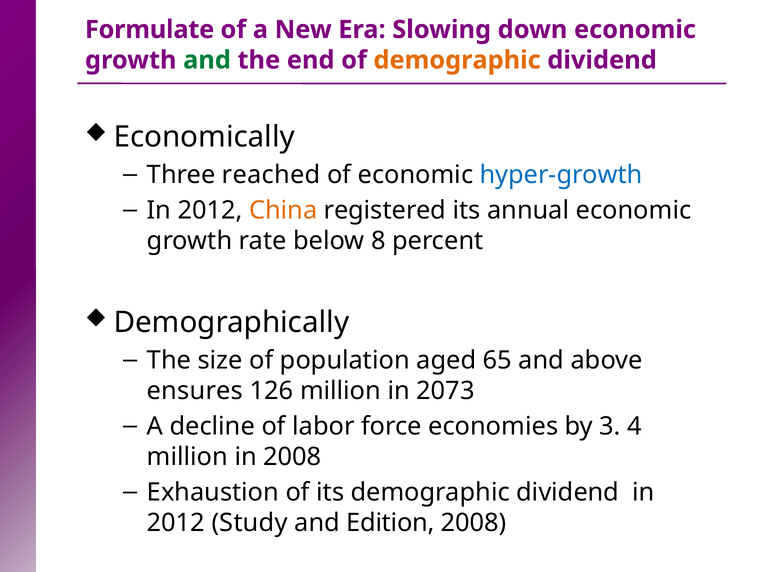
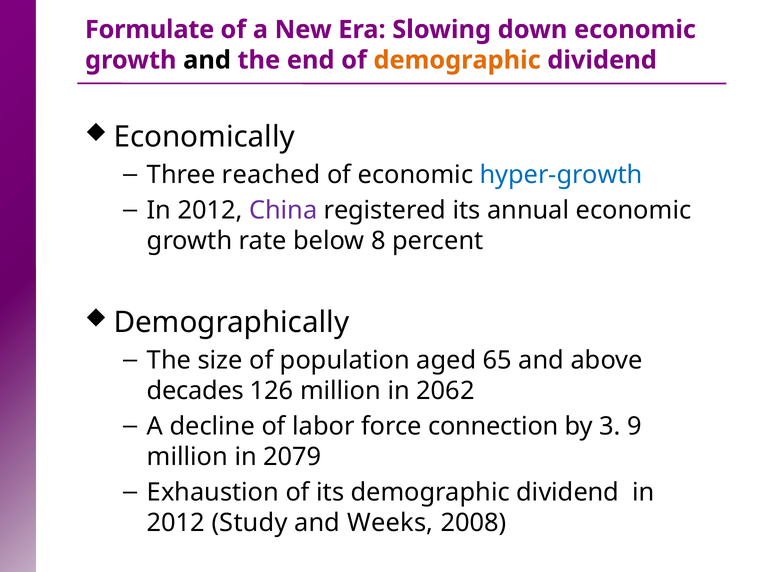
and at (207, 60) colour: green -> black
China colour: orange -> purple
ensures: ensures -> decades
2073: 2073 -> 2062
economies: economies -> connection
4: 4 -> 9
in 2008: 2008 -> 2079
Edition: Edition -> Weeks
